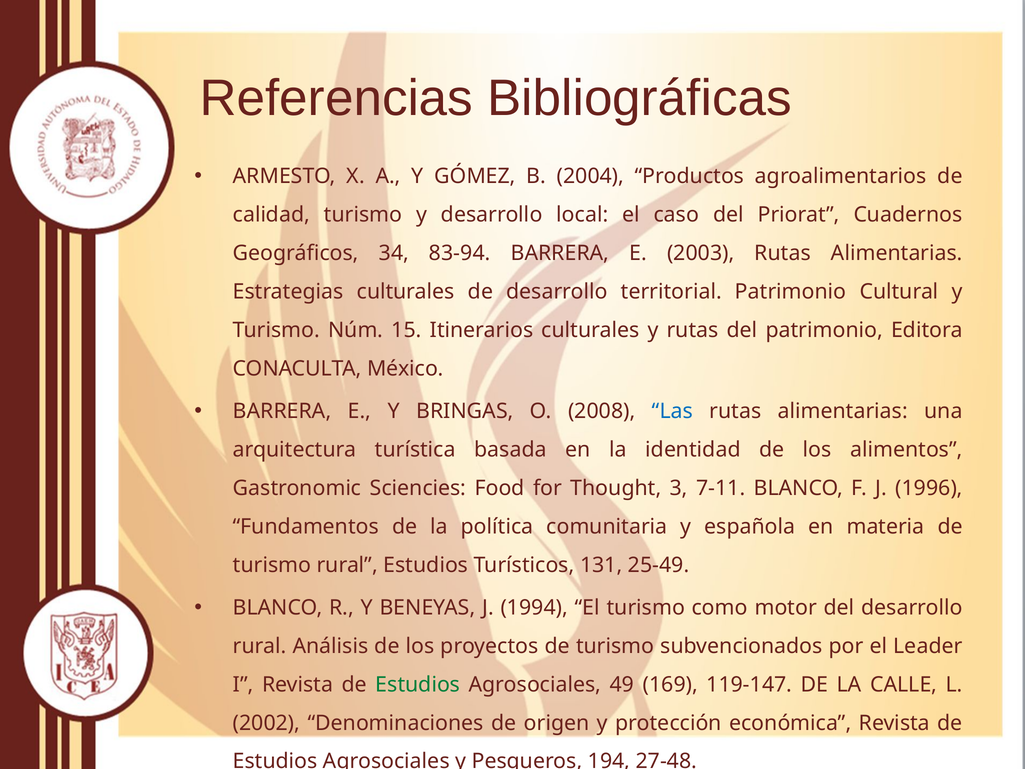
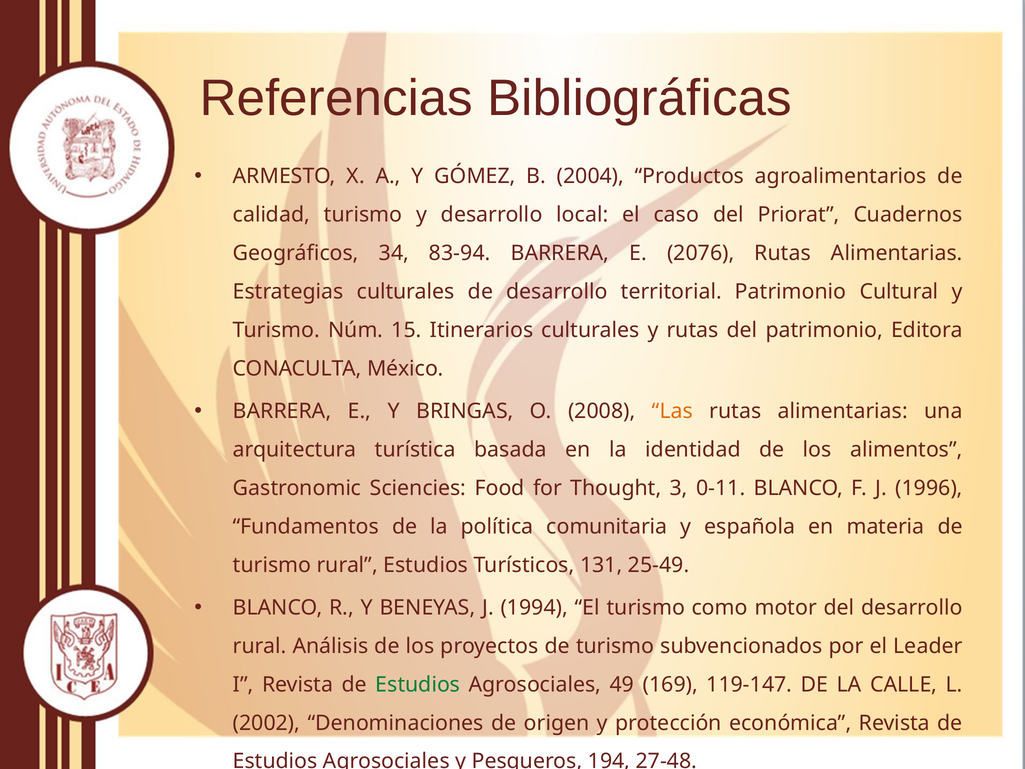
2003: 2003 -> 2076
Las colour: blue -> orange
7-11: 7-11 -> 0-11
